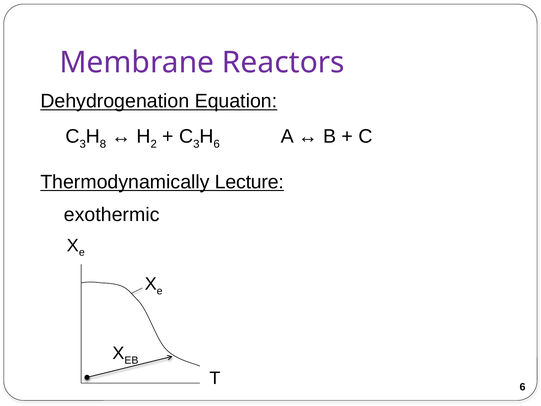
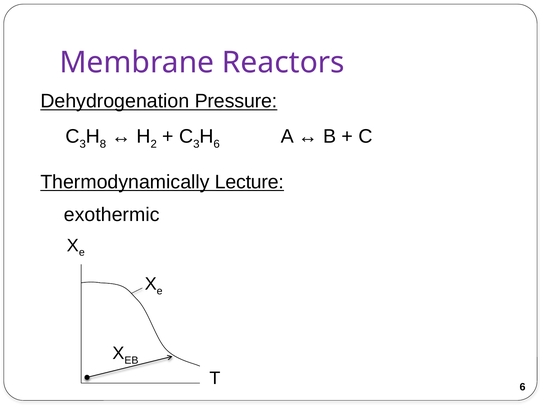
Equation: Equation -> Pressure
